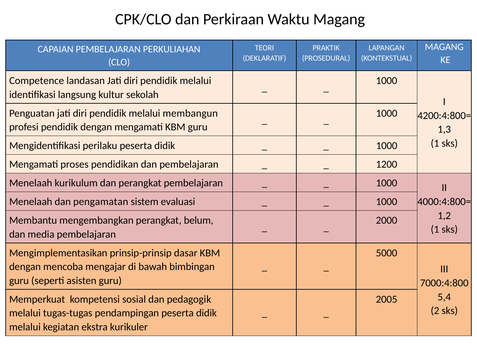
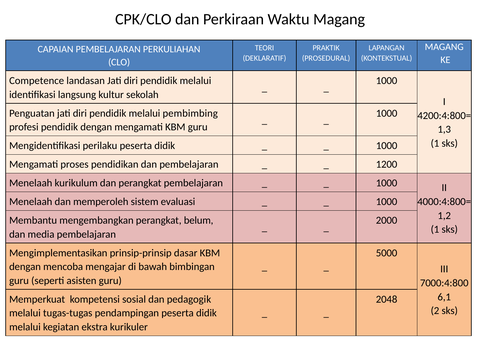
membangun: membangun -> pembimbing
pengamatan: pengamatan -> memperoleh
5,4: 5,4 -> 6,1
2005: 2005 -> 2048
